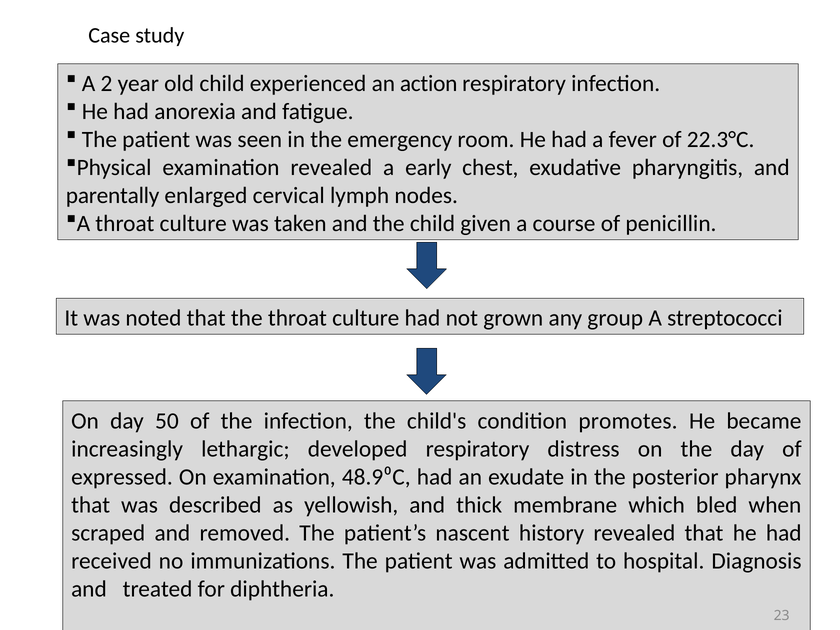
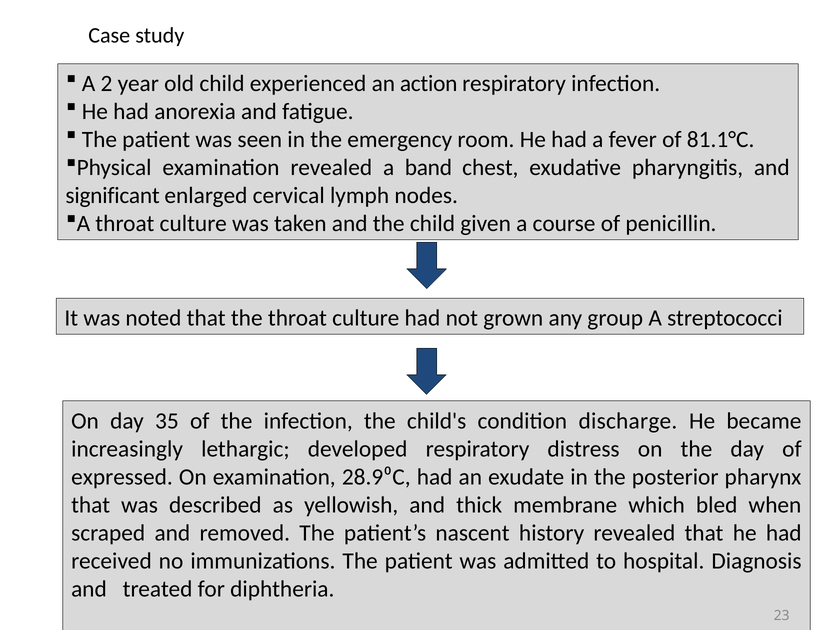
22.3°C: 22.3°C -> 81.1°C
early: early -> band
parentally: parentally -> significant
50: 50 -> 35
promotes: promotes -> discharge
48.9⁰C: 48.9⁰C -> 28.9⁰C
